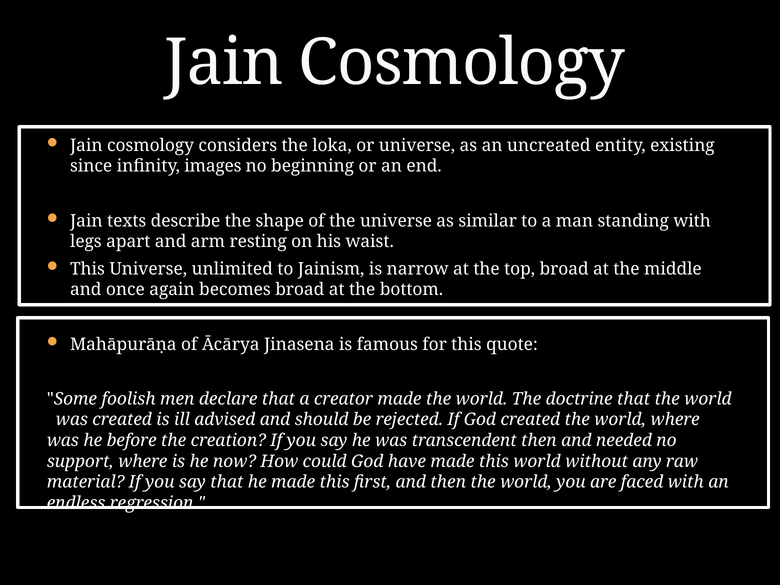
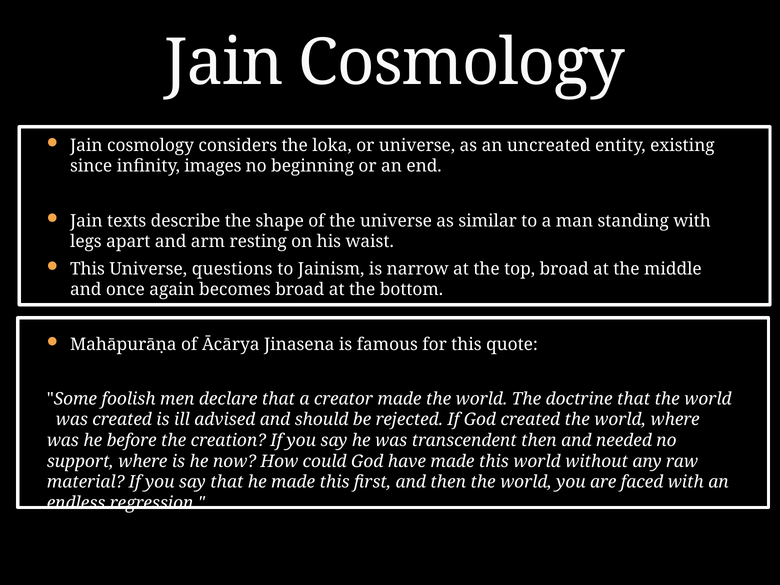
unlimited: unlimited -> questions
